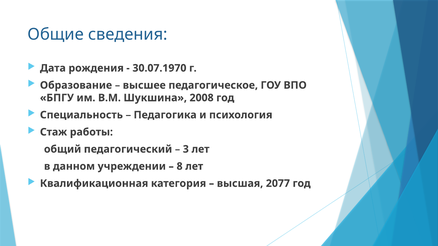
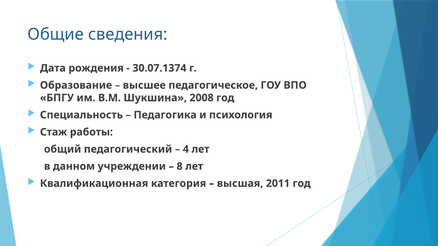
30.07.1970: 30.07.1970 -> 30.07.1374
3: 3 -> 4
2077: 2077 -> 2011
